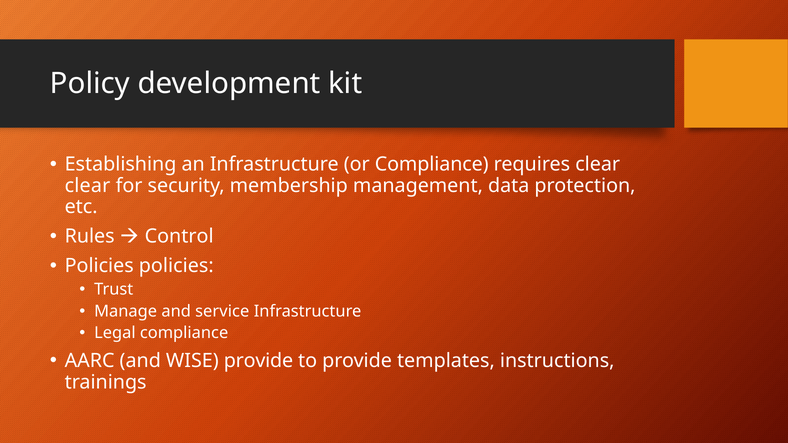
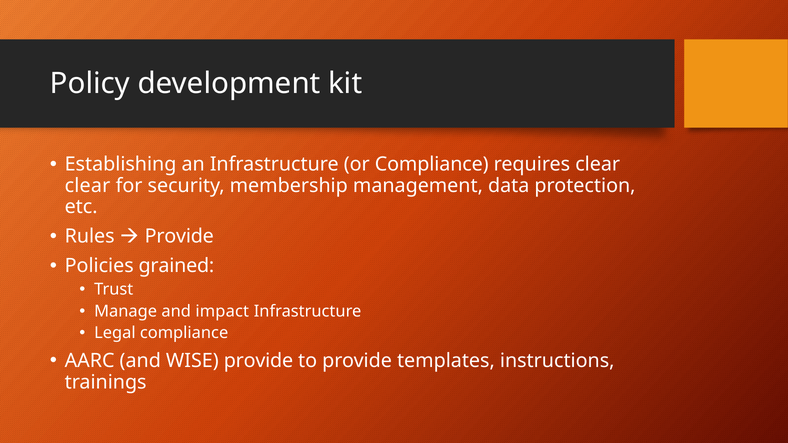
Control at (179, 237): Control -> Provide
Policies policies: policies -> grained
service: service -> impact
